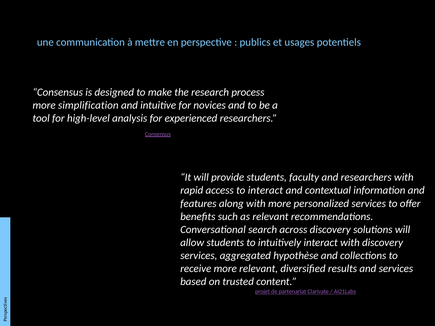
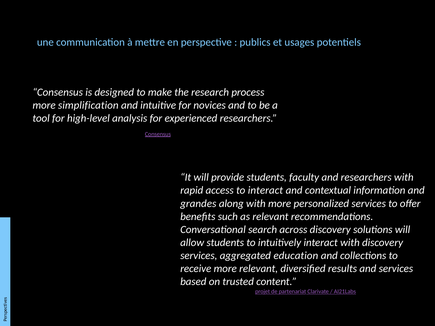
features: features -> grandes
hypothèse: hypothèse -> education
